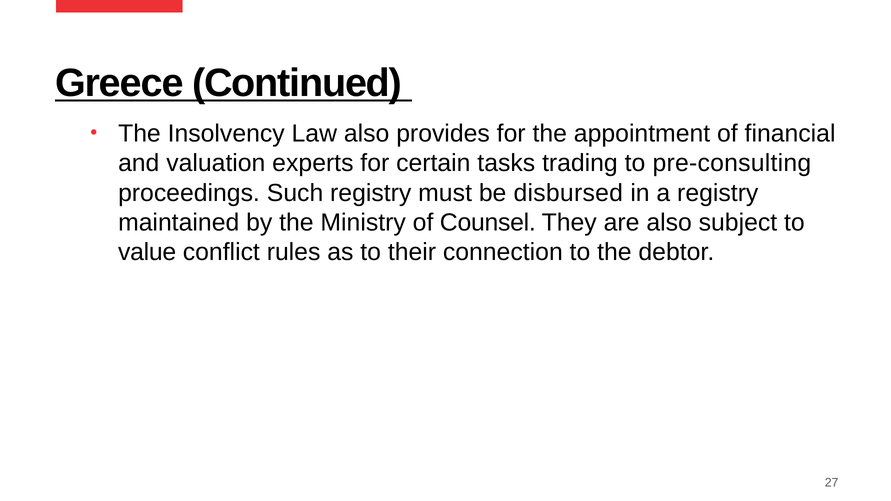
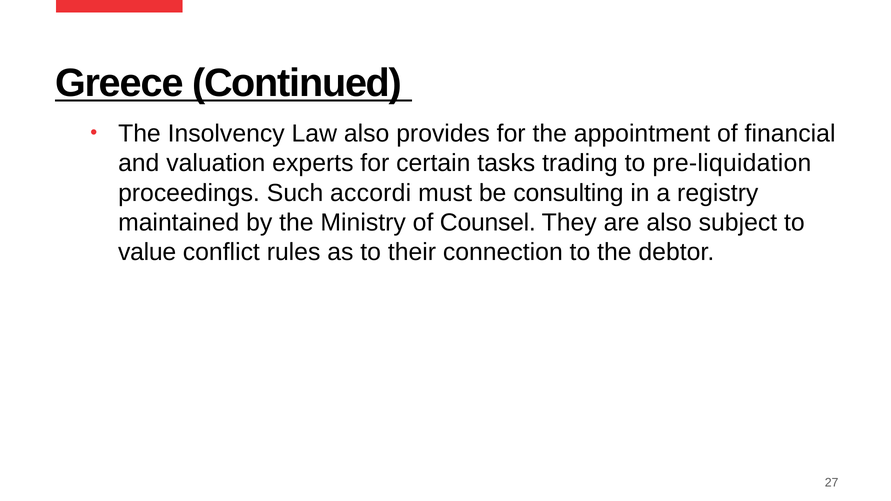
pre-consulting: pre-consulting -> pre-liquidation
Such registry: registry -> accordi
disbursed: disbursed -> consulting
